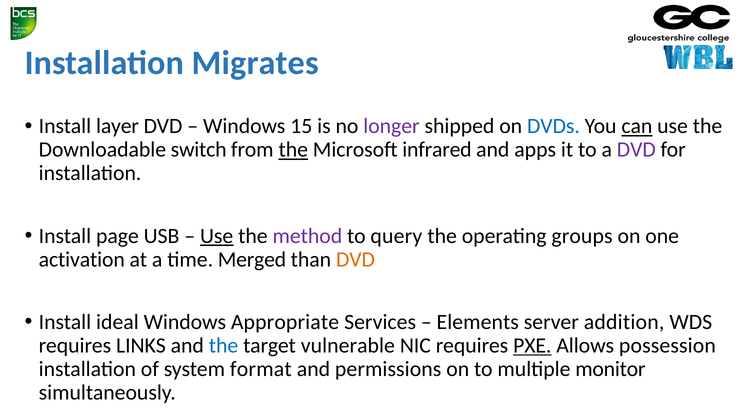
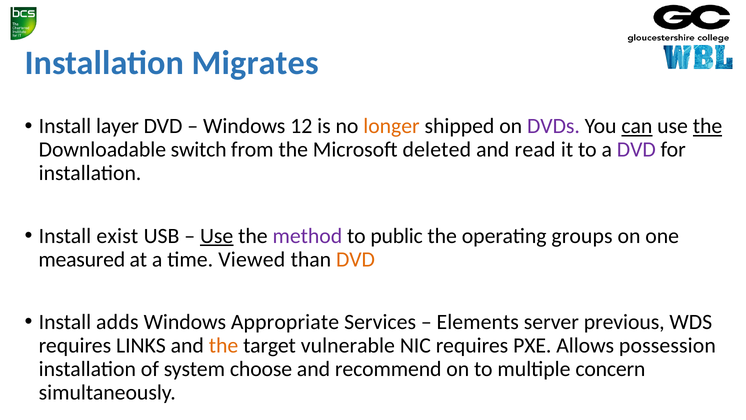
15: 15 -> 12
longer colour: purple -> orange
DVDs colour: blue -> purple
the at (707, 126) underline: none -> present
the at (293, 150) underline: present -> none
infrared: infrared -> deleted
apps: apps -> read
page: page -> exist
query: query -> public
activation: activation -> measured
Merged: Merged -> Viewed
ideal: ideal -> adds
addition: addition -> previous
the at (224, 345) colour: blue -> orange
PXE underline: present -> none
format: format -> choose
permissions: permissions -> recommend
monitor: monitor -> concern
